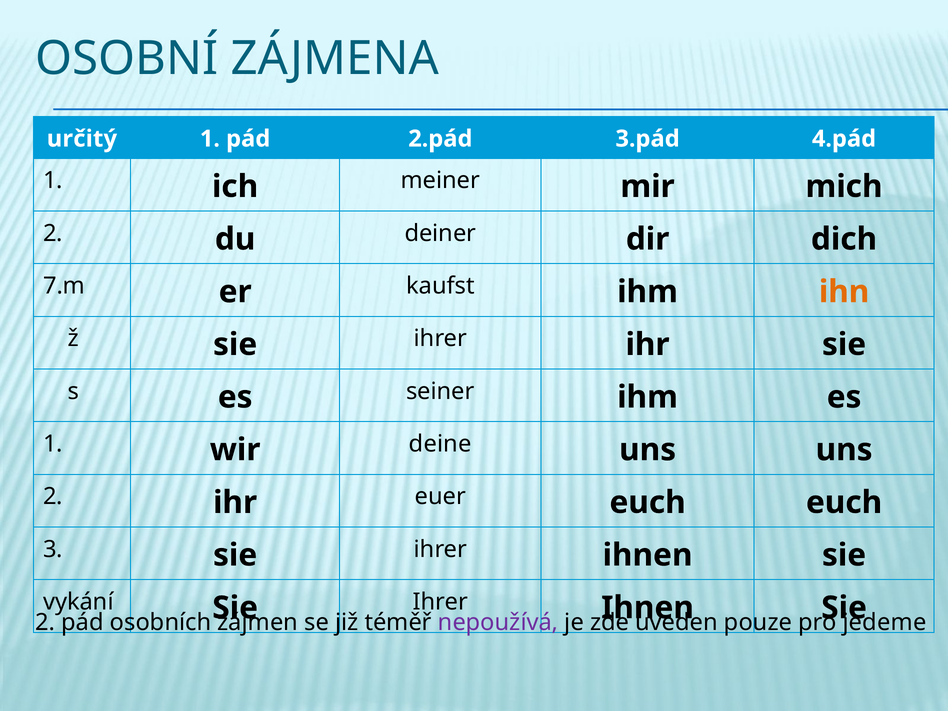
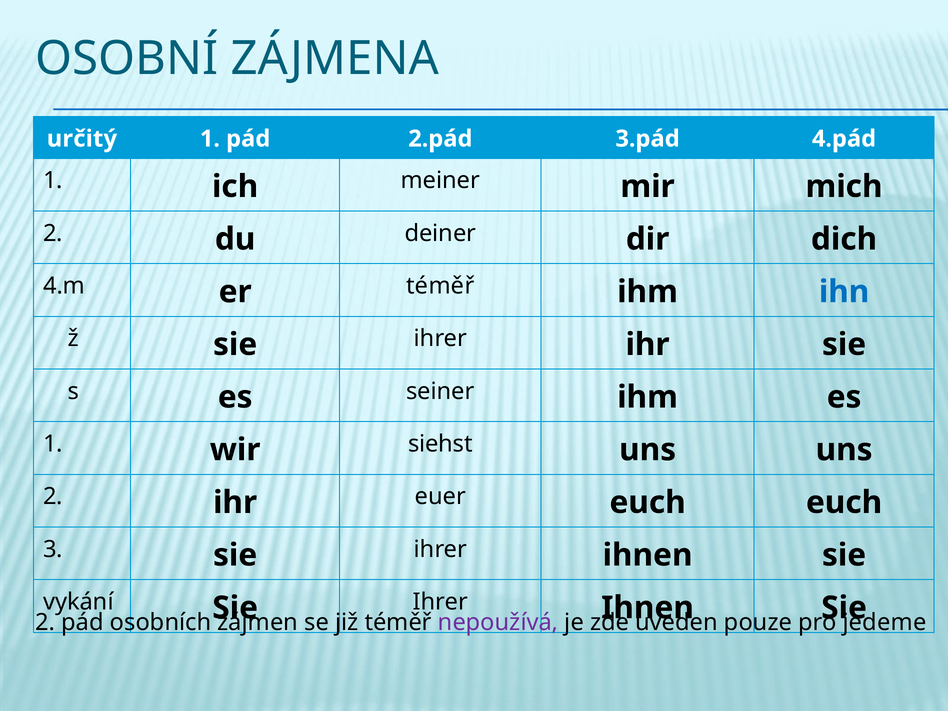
7.m: 7.m -> 4.m
er kaufst: kaufst -> téměř
ihn colour: orange -> blue
deine: deine -> siehst
